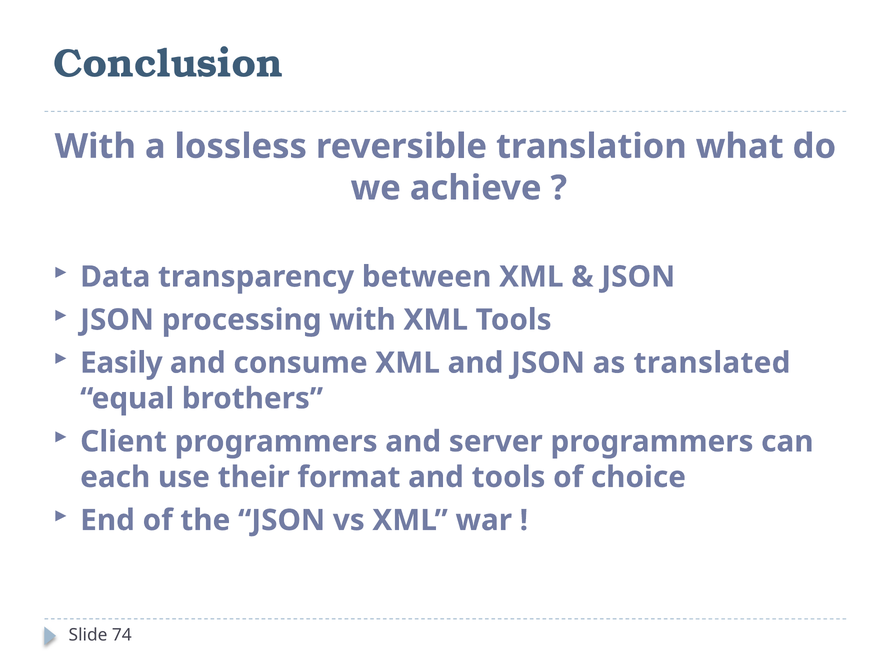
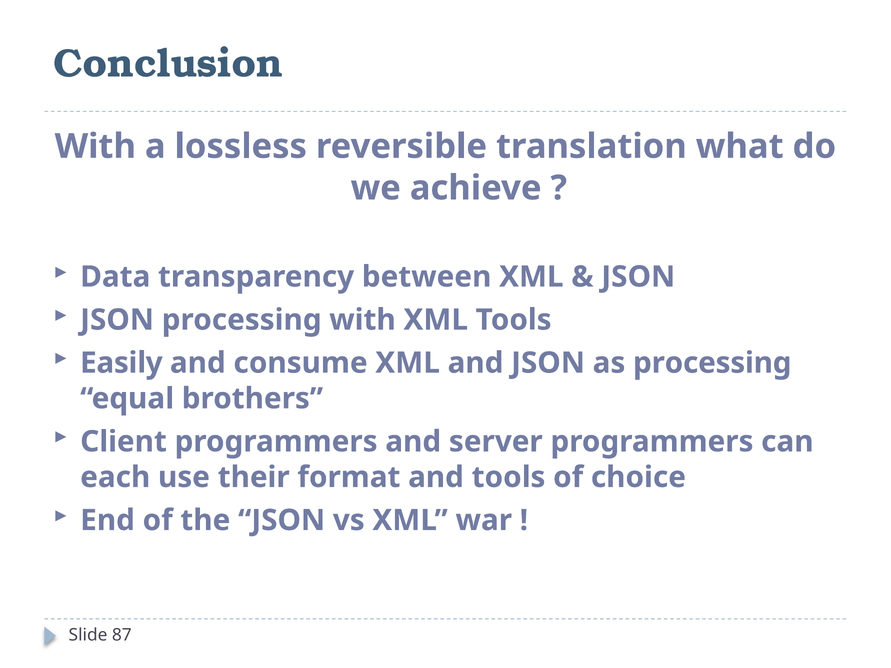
as translated: translated -> processing
74: 74 -> 87
